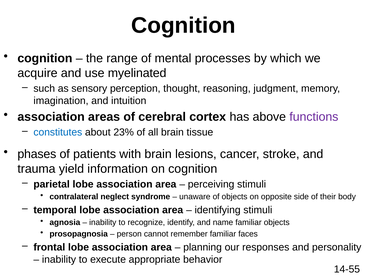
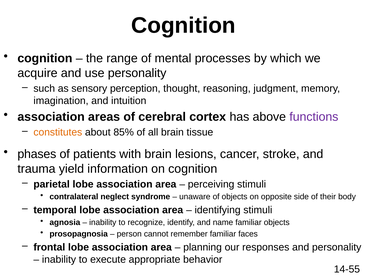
use myelinated: myelinated -> personality
constitutes colour: blue -> orange
23%: 23% -> 85%
